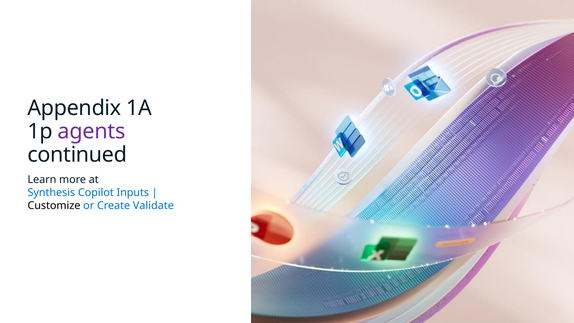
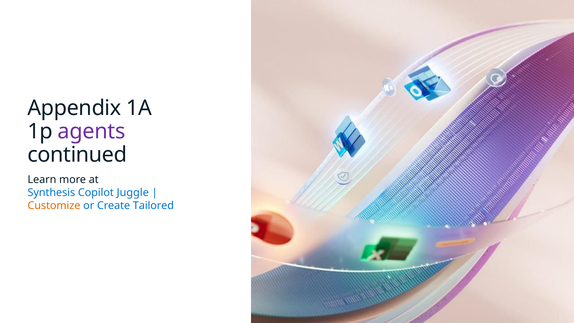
Inputs: Inputs -> Juggle
Customize colour: black -> orange
Validate: Validate -> Tailored
